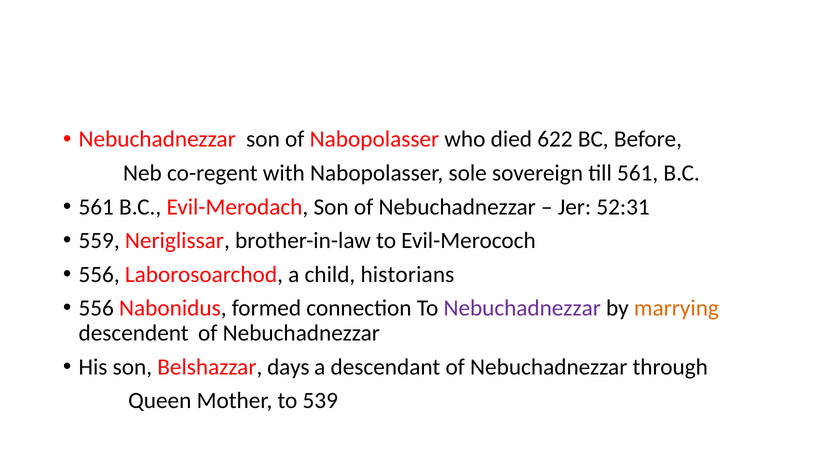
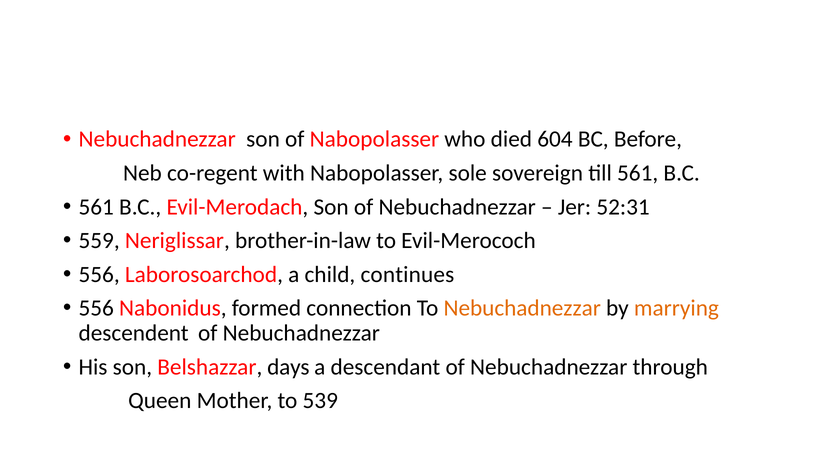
622: 622 -> 604
historians: historians -> continues
Nebuchadnezzar at (522, 308) colour: purple -> orange
